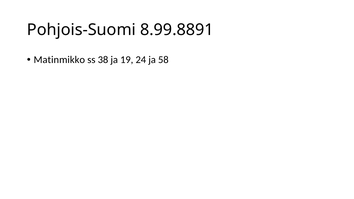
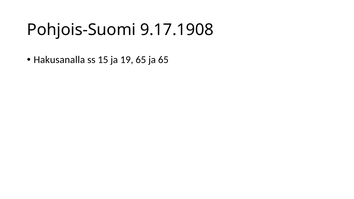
8.99.8891: 8.99.8891 -> 9.17.1908
Matinmikko: Matinmikko -> Hakusanalla
38: 38 -> 15
19 24: 24 -> 65
ja 58: 58 -> 65
